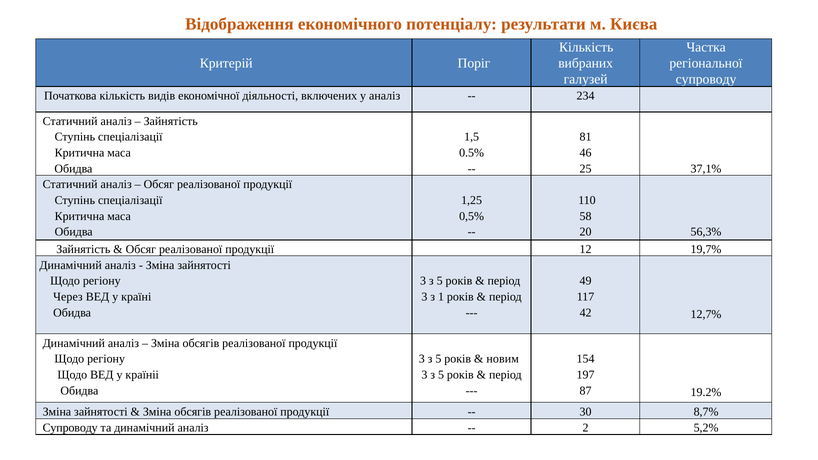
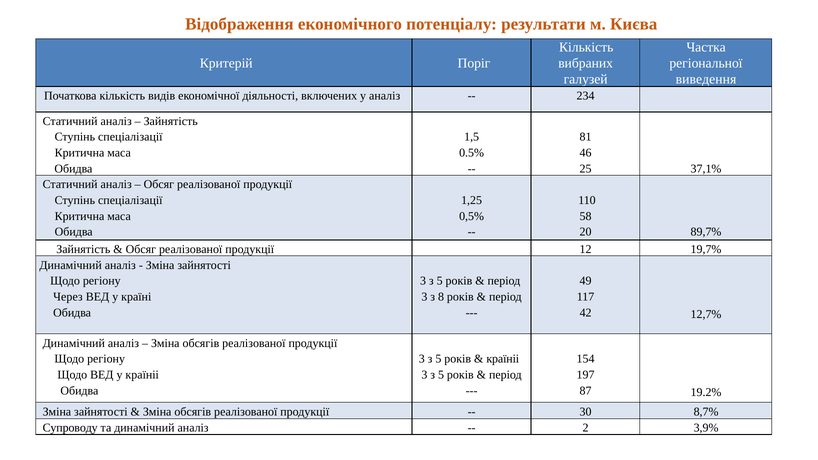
супроводу at (706, 79): супроводу -> виведення
56,3%: 56,3% -> 89,7%
1: 1 -> 8
новим at (503, 359): новим -> країніі
5,2%: 5,2% -> 3,9%
